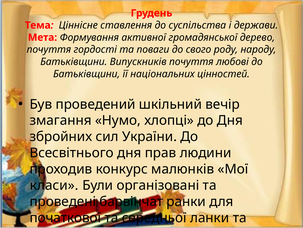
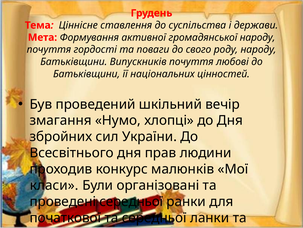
громадянської дерево: дерево -> народу
проведені барвінчат: барвінчат -> середньої
